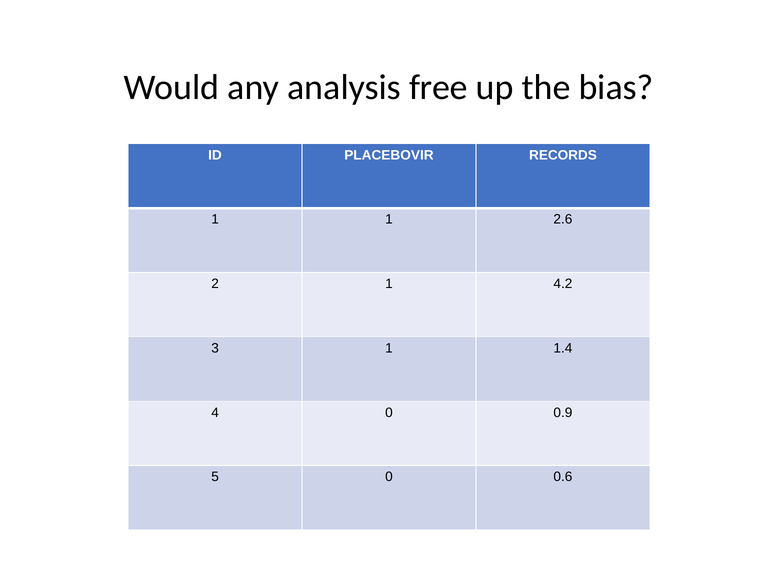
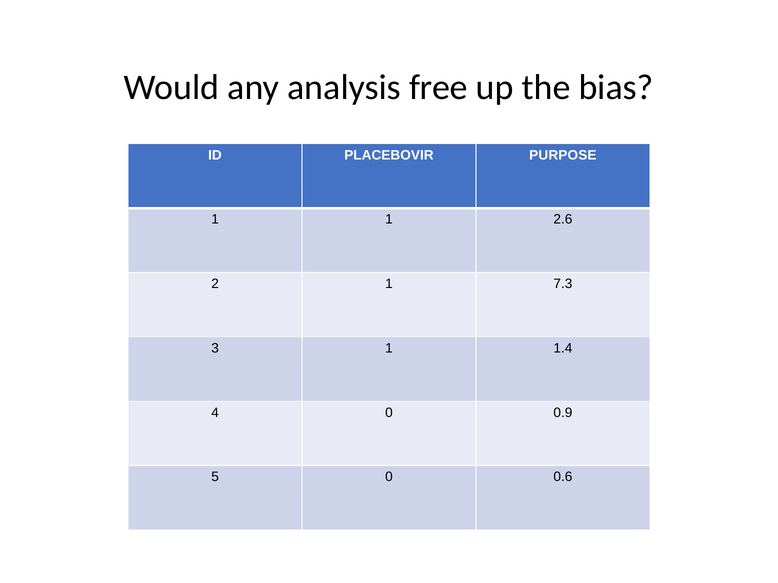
RECORDS: RECORDS -> PURPOSE
4.2: 4.2 -> 7.3
